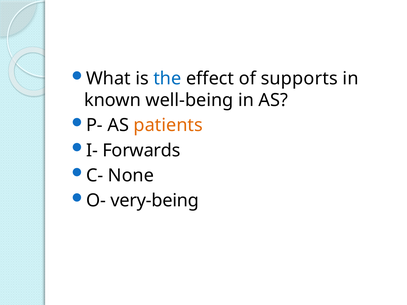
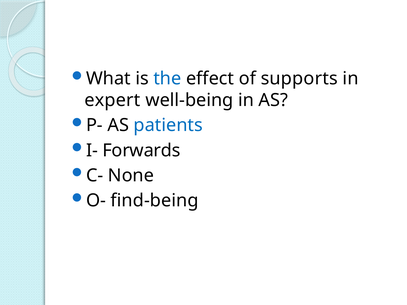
known: known -> expert
patients colour: orange -> blue
very-being: very-being -> find-being
